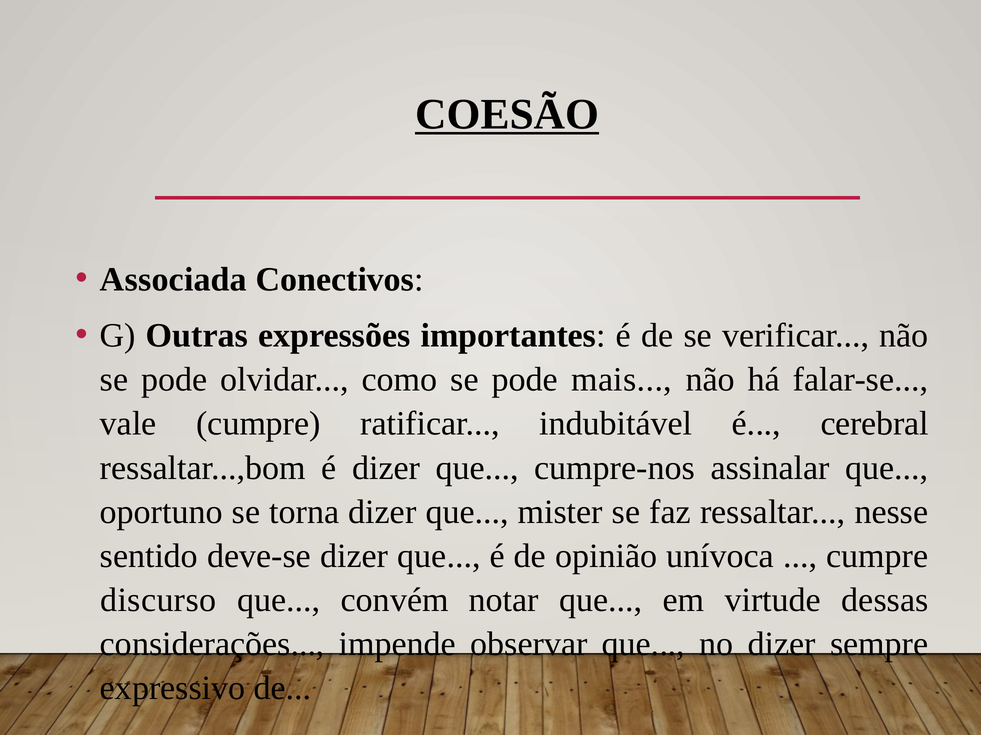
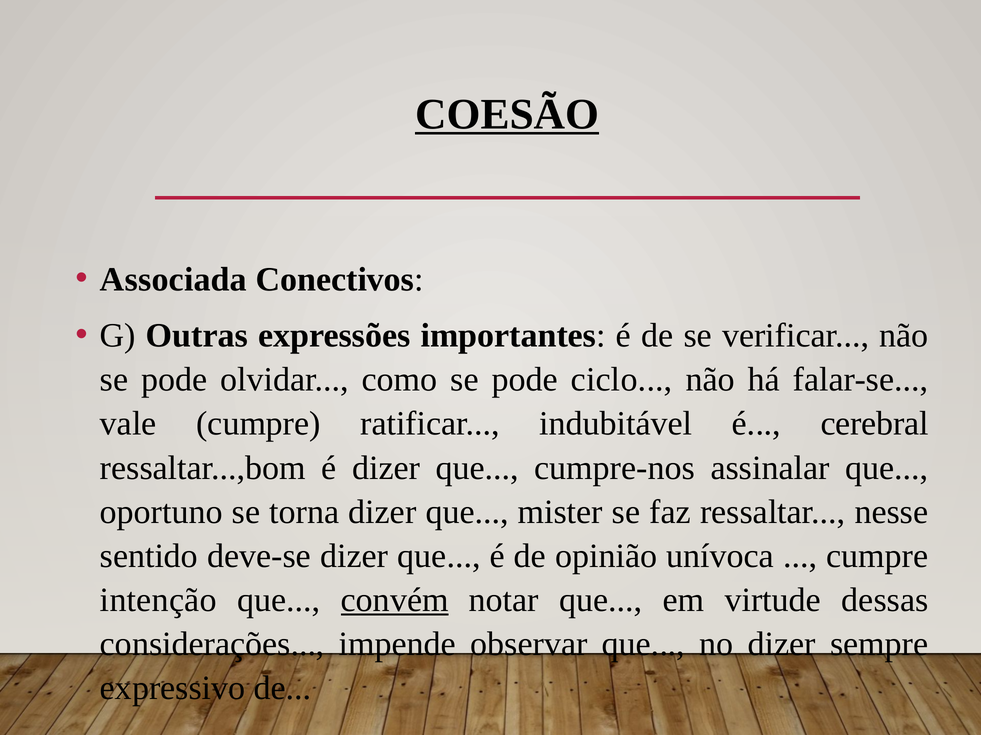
mais: mais -> ciclo
discurso: discurso -> intenção
convém underline: none -> present
